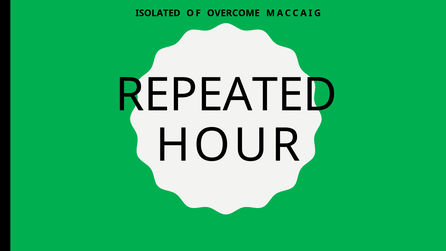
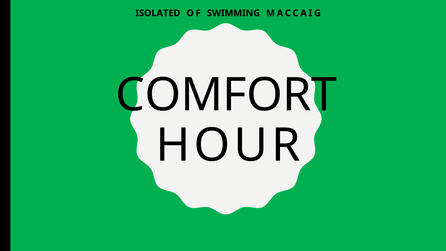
OVERCOME: OVERCOME -> SWIMMING
REPEATED: REPEATED -> COMFORT
